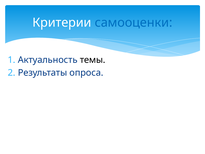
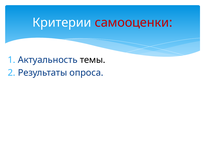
самооценки colour: blue -> red
